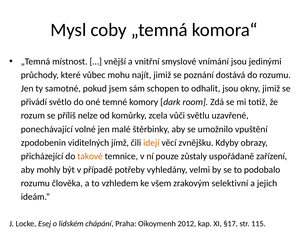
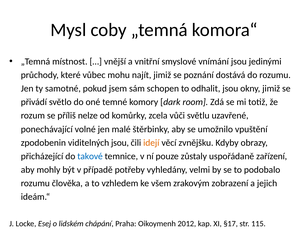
viditelných jímž: jímž -> jsou
takové colour: orange -> blue
selektivní: selektivní -> zobrazení
